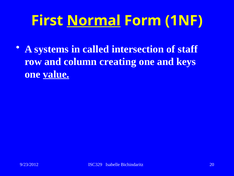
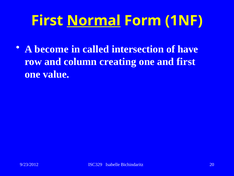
systems: systems -> become
staff: staff -> have
and keys: keys -> first
value underline: present -> none
